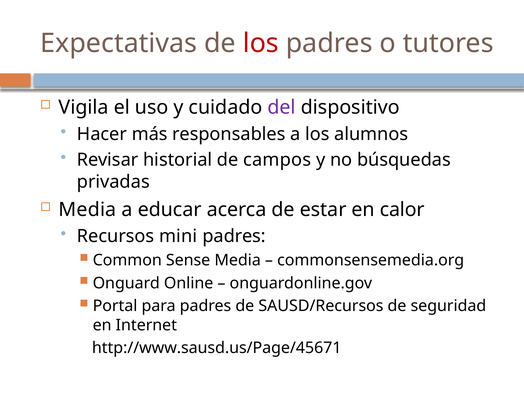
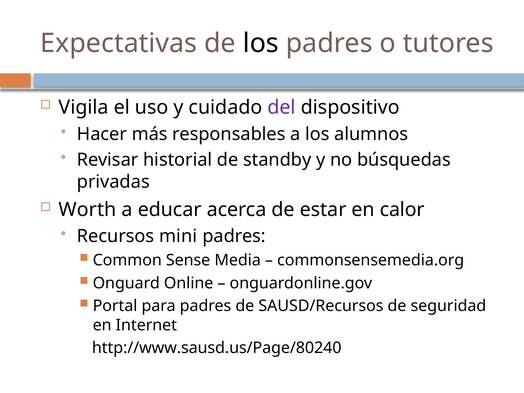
los at (261, 43) colour: red -> black
campos: campos -> standby
Media at (87, 210): Media -> Worth
http://www.sausd.us/Page/45671: http://www.sausd.us/Page/45671 -> http://www.sausd.us/Page/80240
